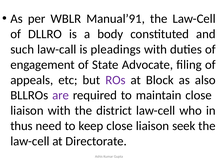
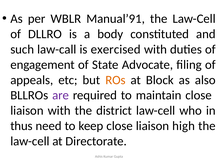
pleadings: pleadings -> exercised
ROs colour: purple -> orange
seek: seek -> high
